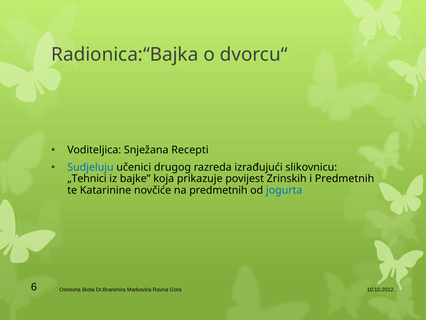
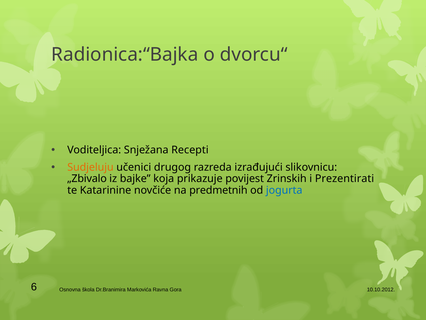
Sudjeluju colour: blue -> orange
„Tehnici: „Tehnici -> „Zbivalo
i Predmetnih: Predmetnih -> Prezentirati
